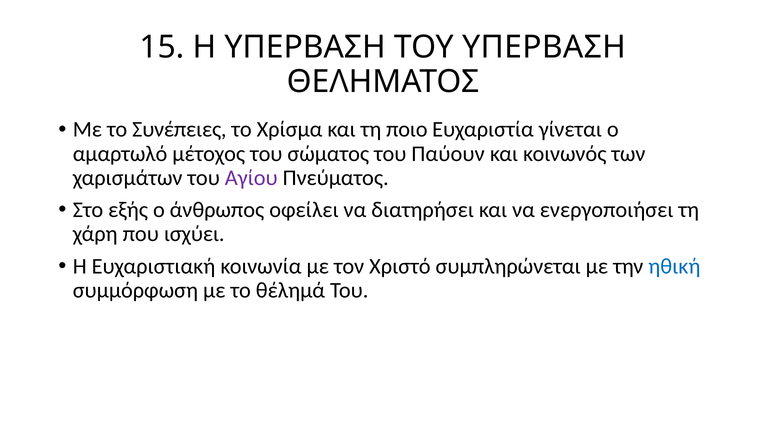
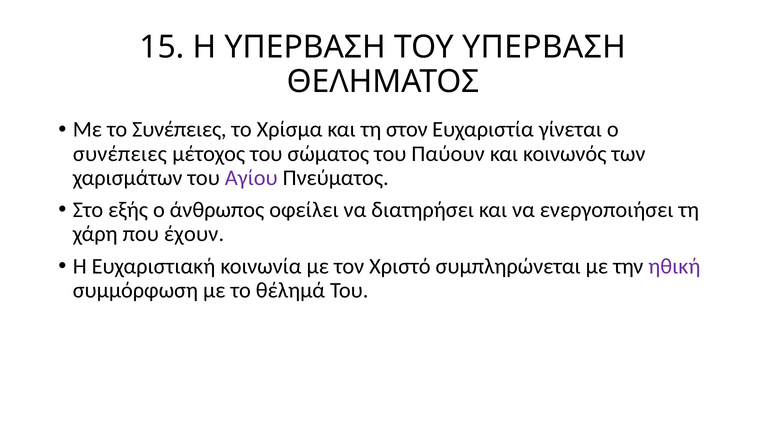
ποιο: ποιο -> στον
αμαρτωλό at (120, 154): αμαρτωλό -> συνέπειες
ισχύει: ισχύει -> έχουν
ηθική colour: blue -> purple
